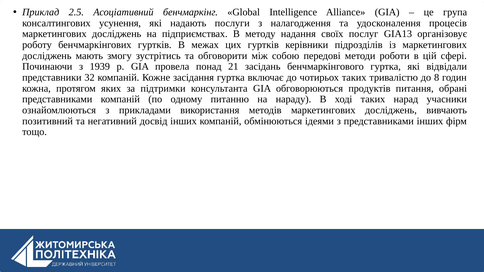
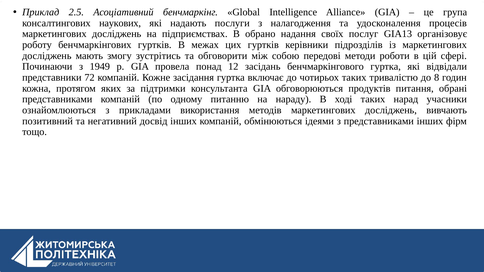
усунення: усунення -> наукових
методу: методу -> обрано
1939: 1939 -> 1949
21: 21 -> 12
32: 32 -> 72
